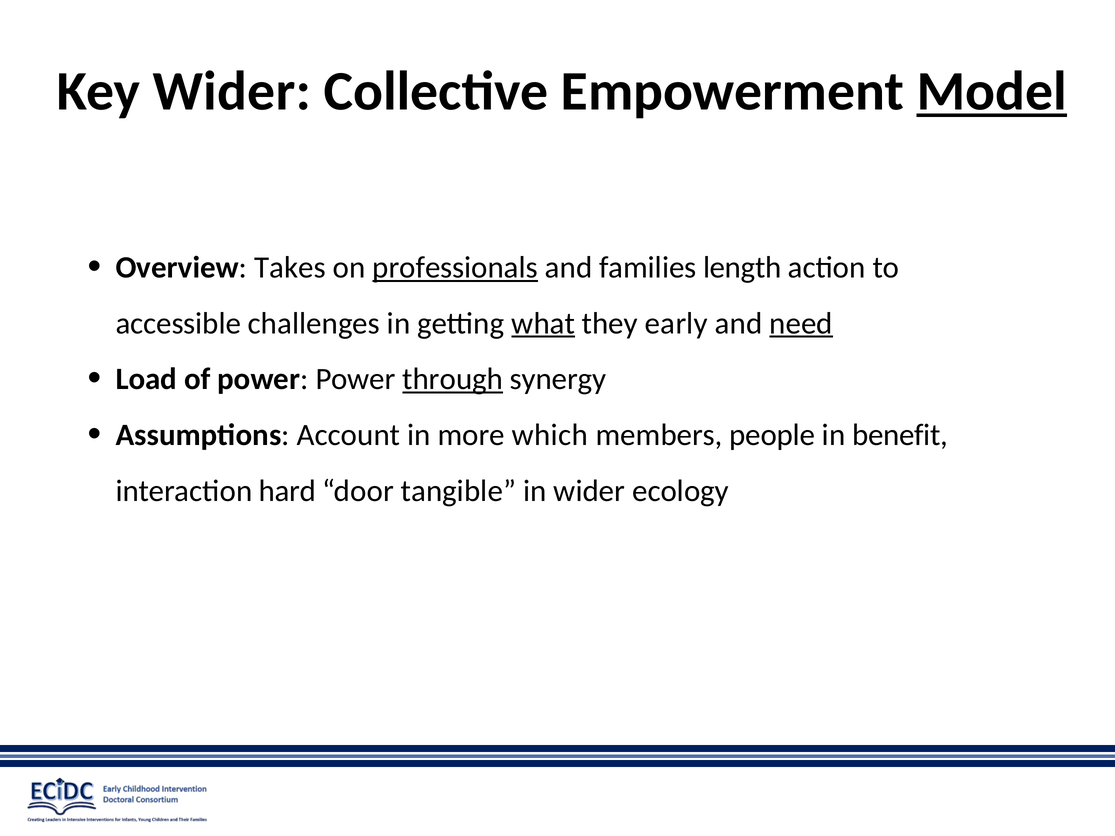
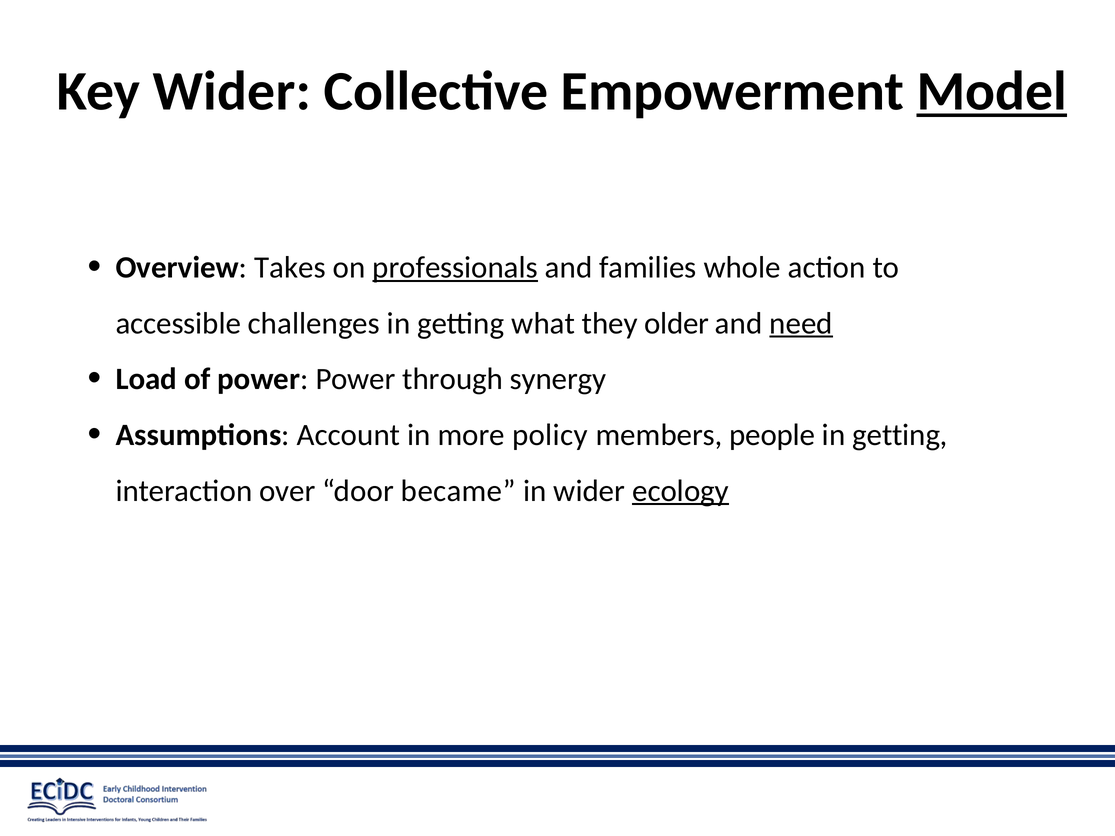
length: length -> whole
what underline: present -> none
early: early -> older
through underline: present -> none
which: which -> policy
benefit at (900, 435): benefit -> getting
hard: hard -> over
tangible: tangible -> became
ecology underline: none -> present
